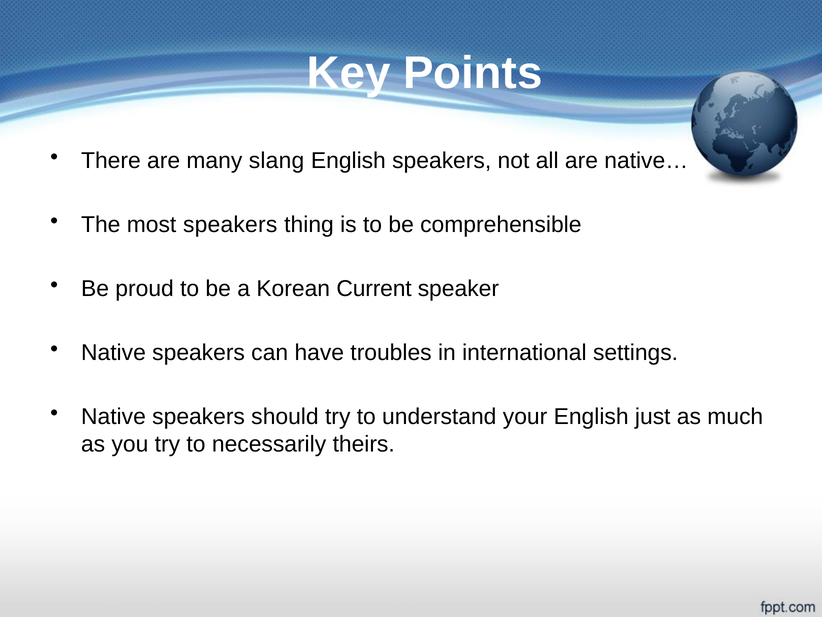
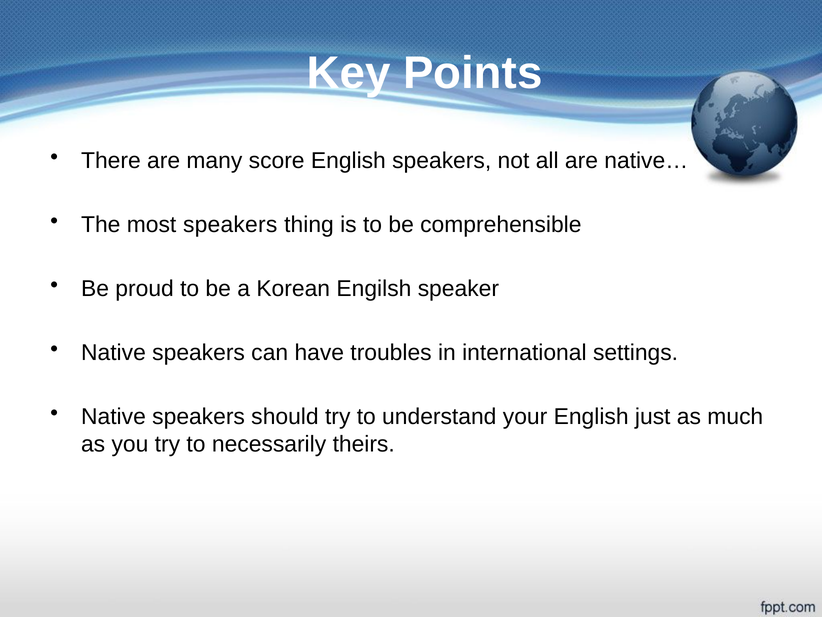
slang: slang -> score
Current: Current -> Engilsh
